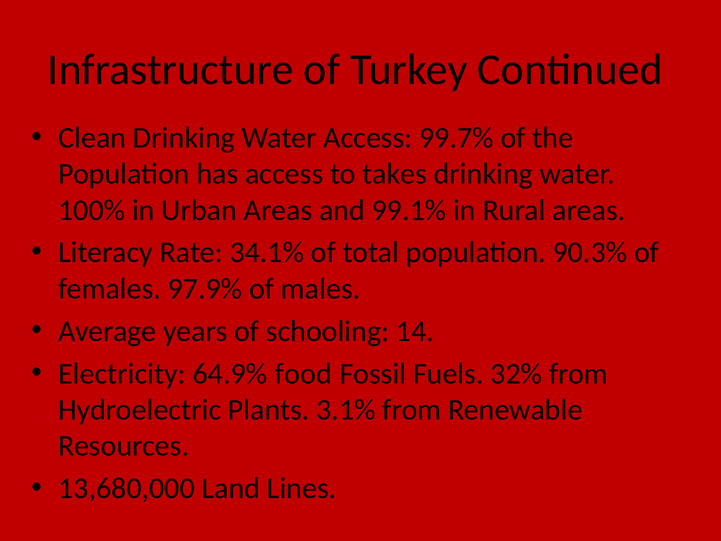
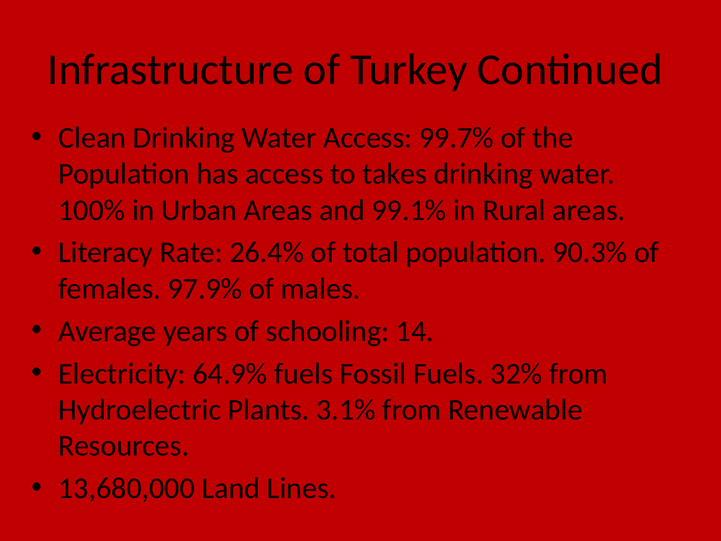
34.1%: 34.1% -> 26.4%
64.9% food: food -> fuels
